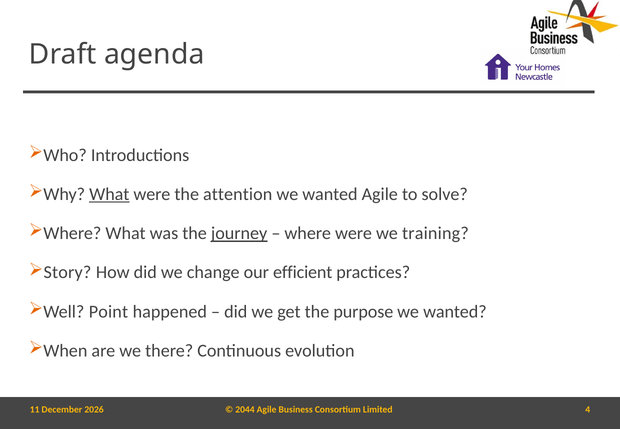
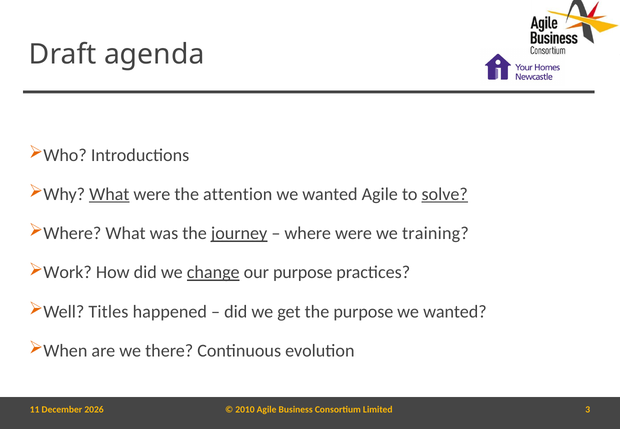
solve underline: none -> present
Story: Story -> Work
change underline: none -> present
our efficient: efficient -> purpose
Point: Point -> Titles
2044: 2044 -> 2010
4: 4 -> 3
